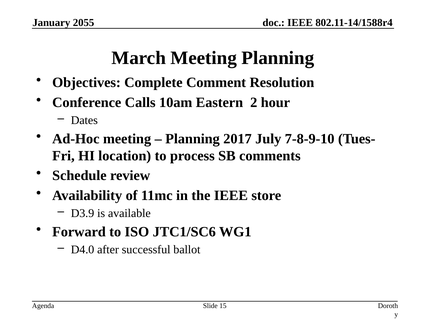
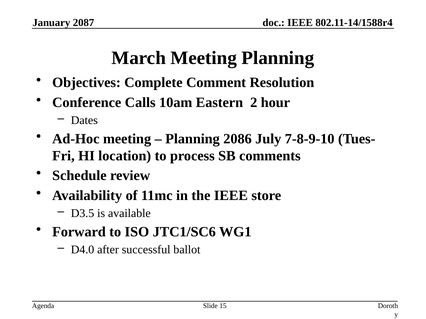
2055: 2055 -> 2087
2017: 2017 -> 2086
D3.9: D3.9 -> D3.5
